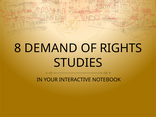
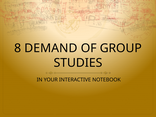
RIGHTS: RIGHTS -> GROUP
